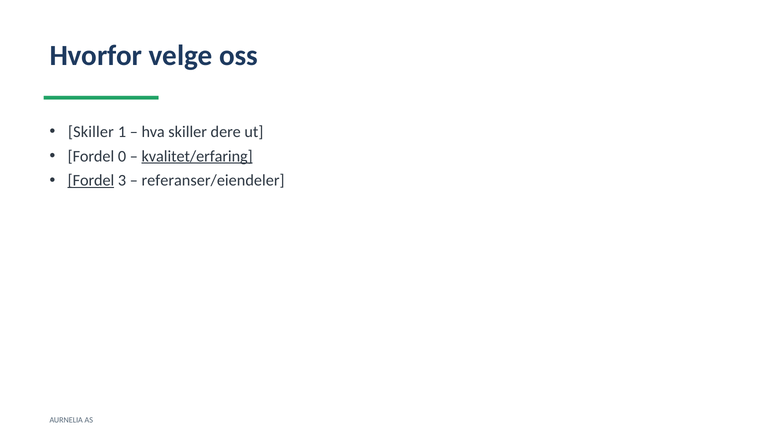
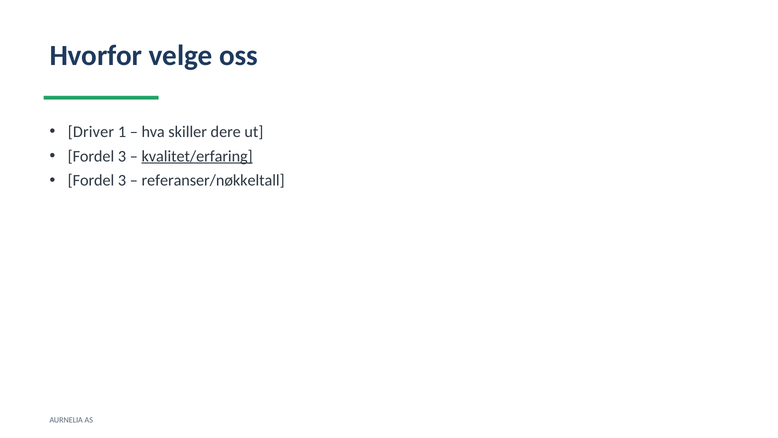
Skiller at (91, 132): Skiller -> Driver
0 at (122, 156): 0 -> 3
Fordel at (91, 180) underline: present -> none
referanser/eiendeler: referanser/eiendeler -> referanser/nøkkeltall
